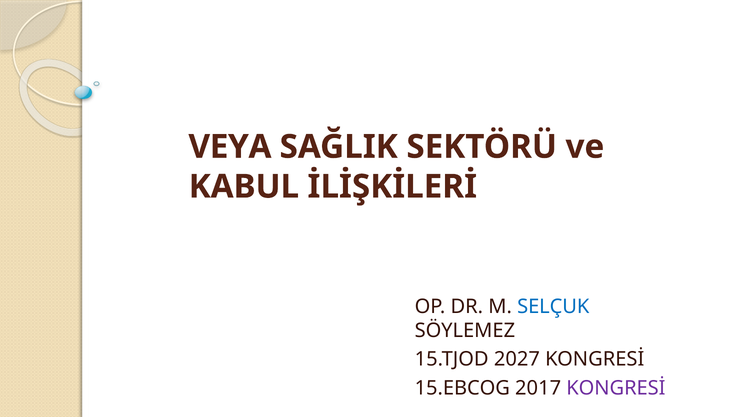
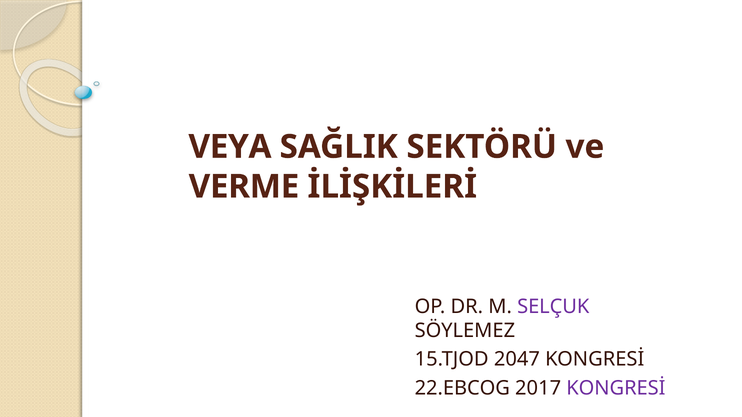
KABUL: KABUL -> VERME
SELÇUK colour: blue -> purple
2027: 2027 -> 2047
15.EBCOG: 15.EBCOG -> 22.EBCOG
